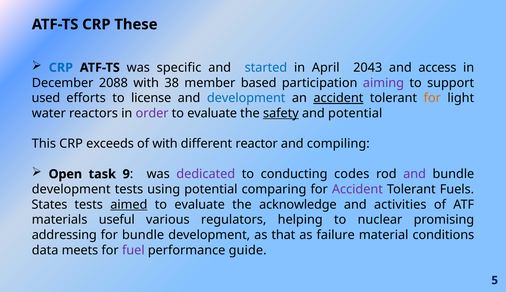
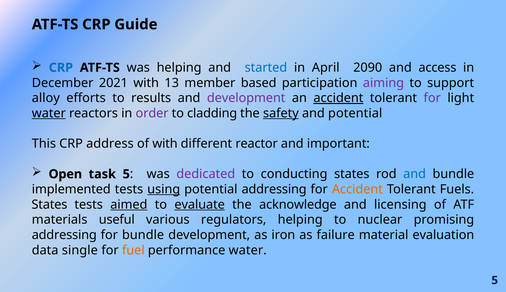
These: These -> Guide
was specific: specific -> helping
2043: 2043 -> 2090
2088: 2088 -> 2021
38: 38 -> 13
used: used -> alloy
license: license -> results
development at (246, 98) colour: blue -> purple
for at (432, 98) colour: orange -> purple
water at (49, 113) underline: none -> present
evaluate at (212, 113): evaluate -> cladding
exceeds: exceeds -> address
compiling: compiling -> important
task 9: 9 -> 5
conducting codes: codes -> states
and at (415, 174) colour: purple -> blue
development at (71, 189): development -> implemented
using underline: none -> present
potential comparing: comparing -> addressing
Accident at (357, 189) colour: purple -> orange
evaluate at (200, 204) underline: none -> present
activities: activities -> licensing
that: that -> iron
conditions: conditions -> evaluation
meets: meets -> single
fuel colour: purple -> orange
performance guide: guide -> water
